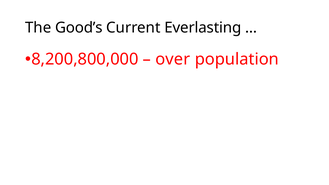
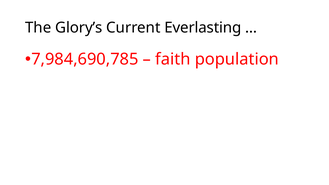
Good’s: Good’s -> Glory’s
8,200,800,000: 8,200,800,000 -> 7,984,690,785
over: over -> faith
